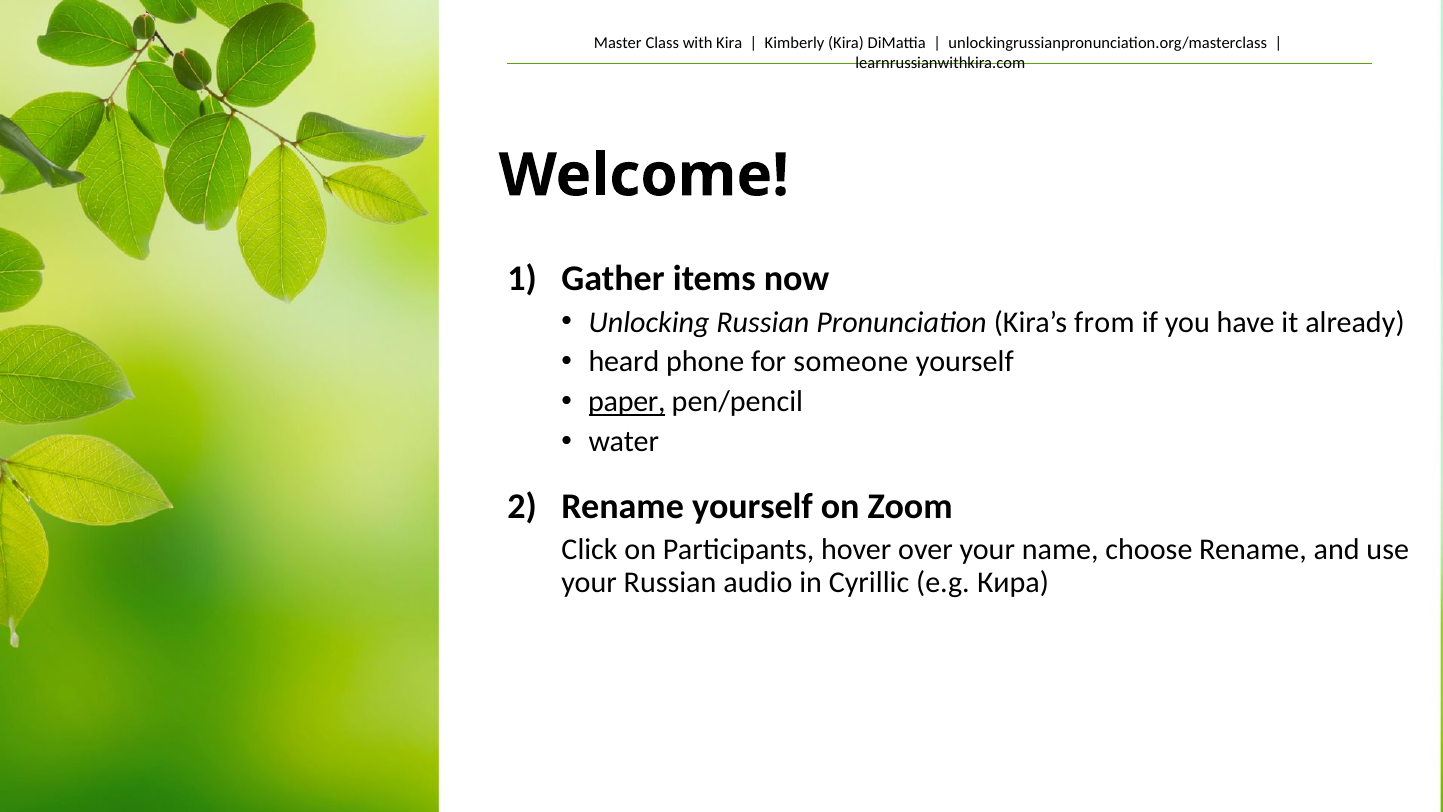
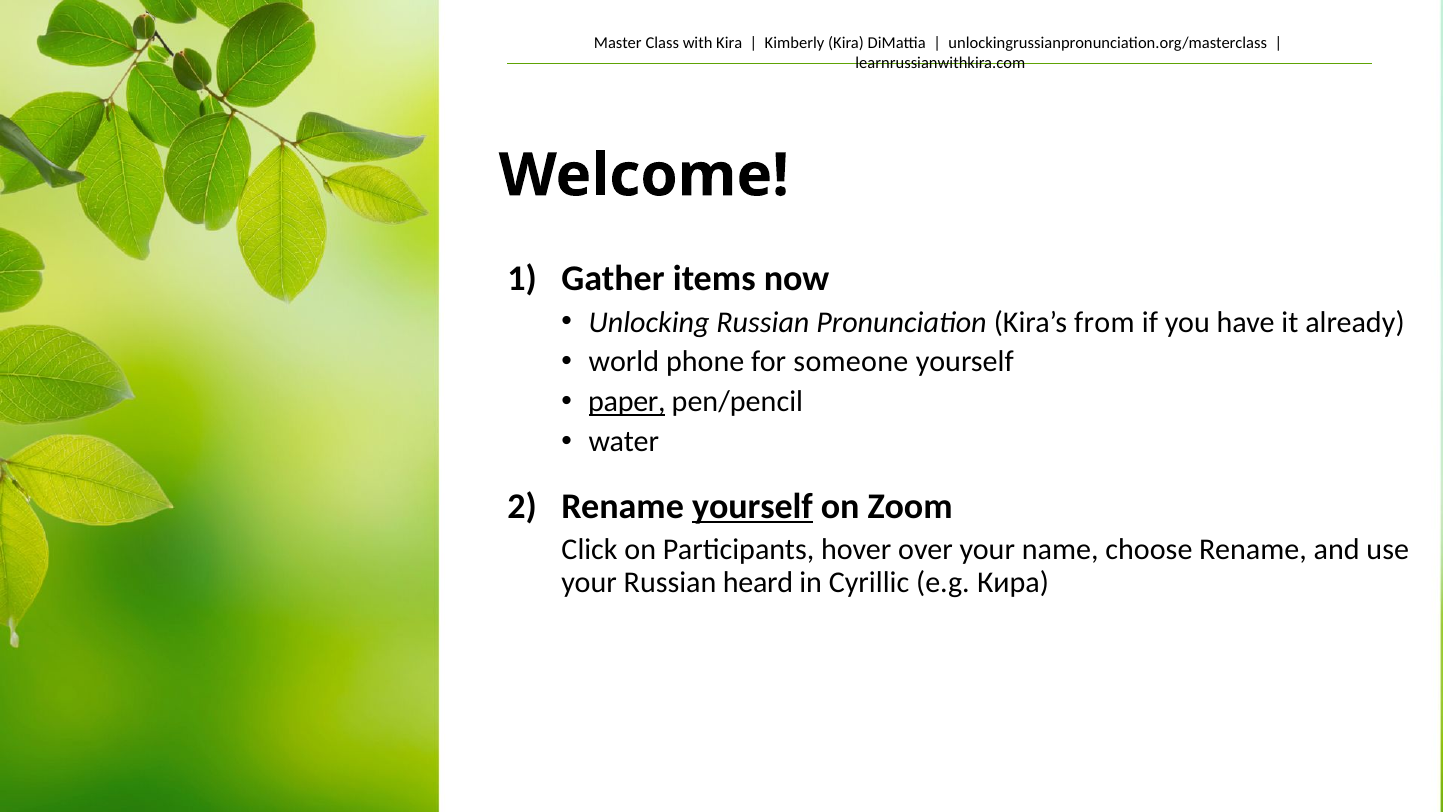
heard: heard -> world
yourself at (752, 507) underline: none -> present
audio: audio -> heard
